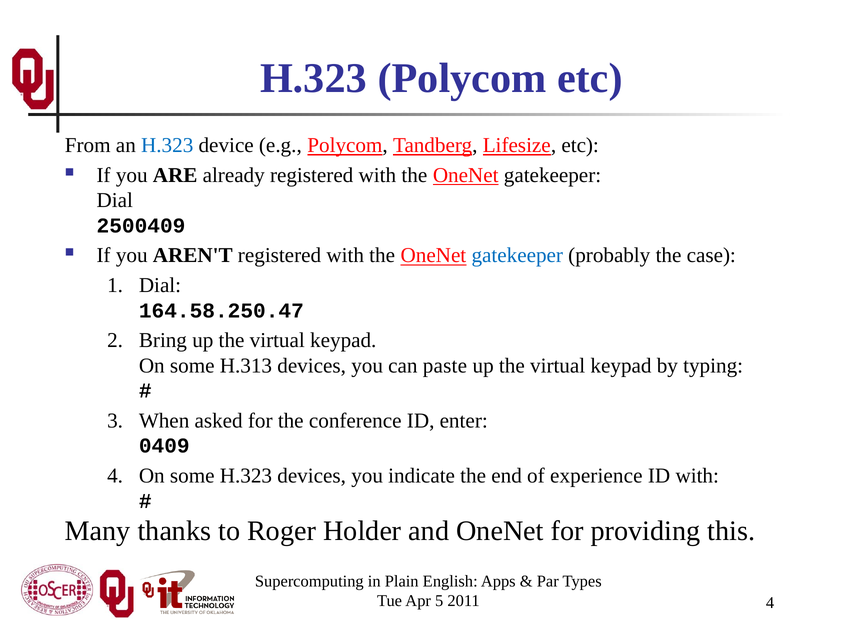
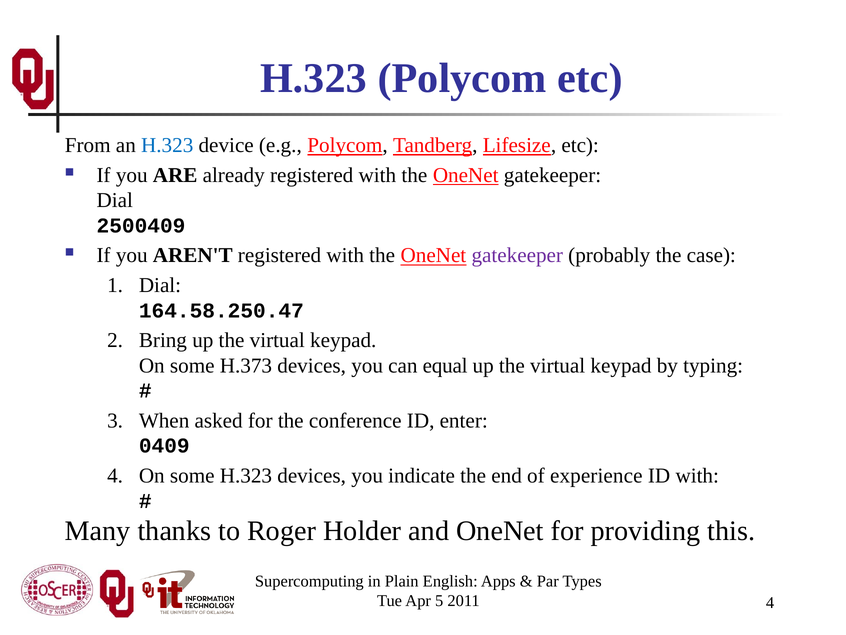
gatekeeper at (517, 255) colour: blue -> purple
H.313: H.313 -> H.373
paste: paste -> equal
